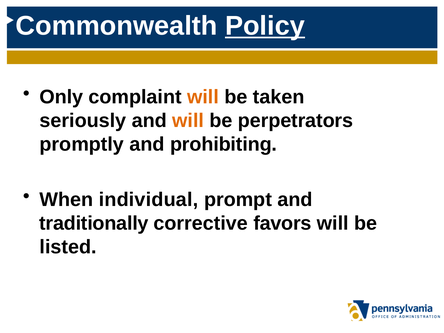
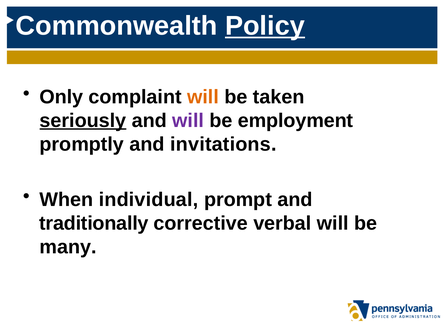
seriously underline: none -> present
will at (188, 121) colour: orange -> purple
perpetrators: perpetrators -> employment
prohibiting: prohibiting -> invitations
favors: favors -> verbal
listed: listed -> many
